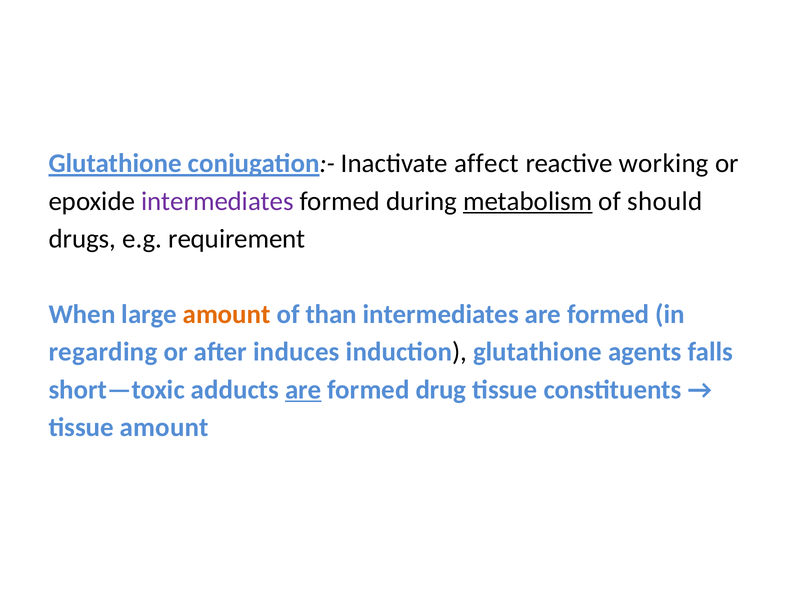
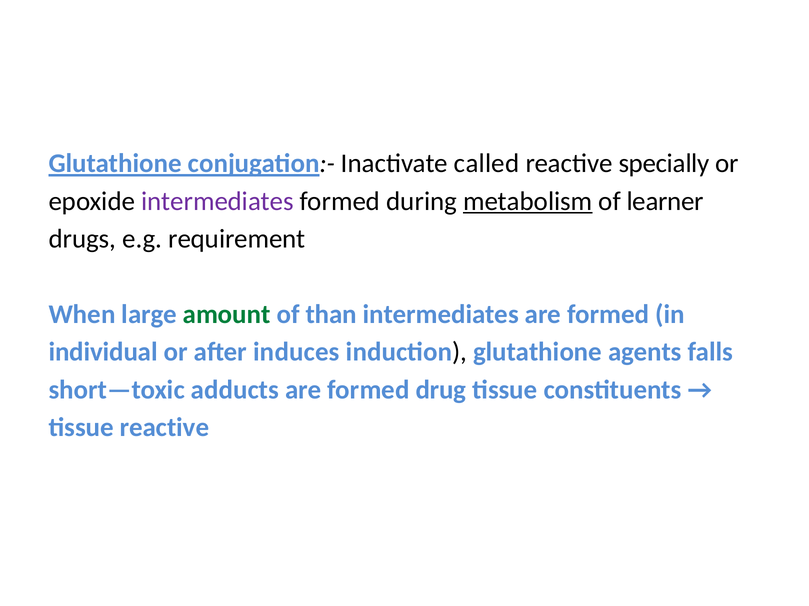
affect: affect -> called
working: working -> specially
should: should -> learner
amount at (227, 315) colour: orange -> green
regarding: regarding -> individual
are at (303, 390) underline: present -> none
tissue amount: amount -> reactive
